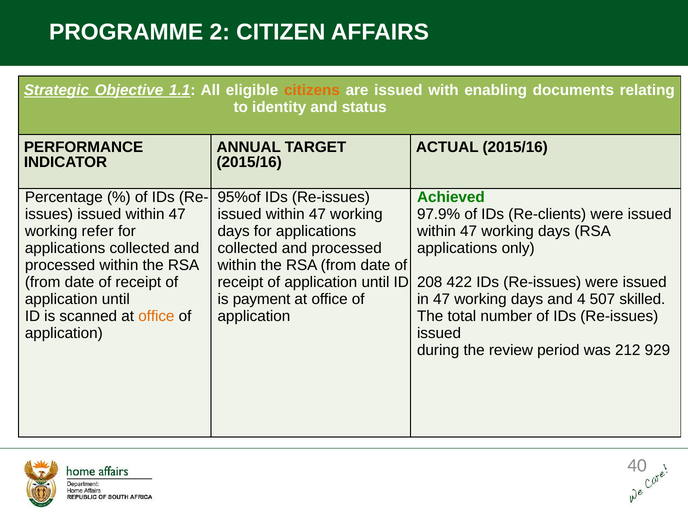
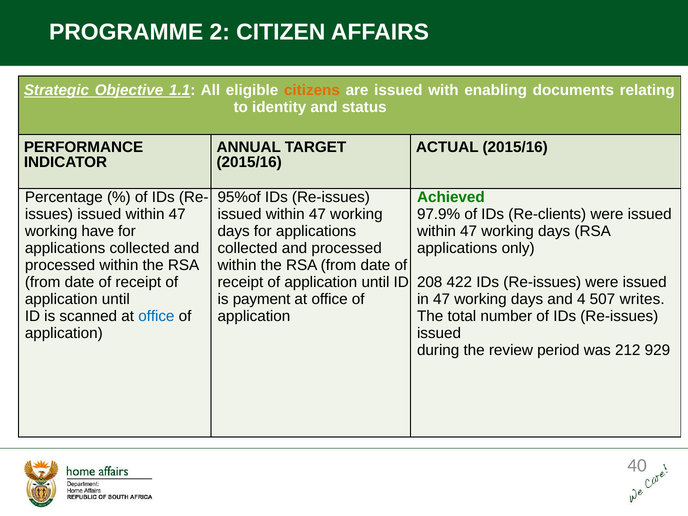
refer: refer -> have
skilled: skilled -> writes
office at (156, 316) colour: orange -> blue
